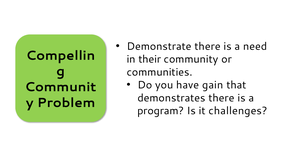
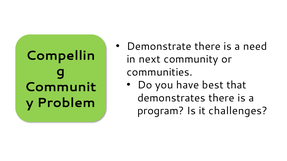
their: their -> next
gain: gain -> best
